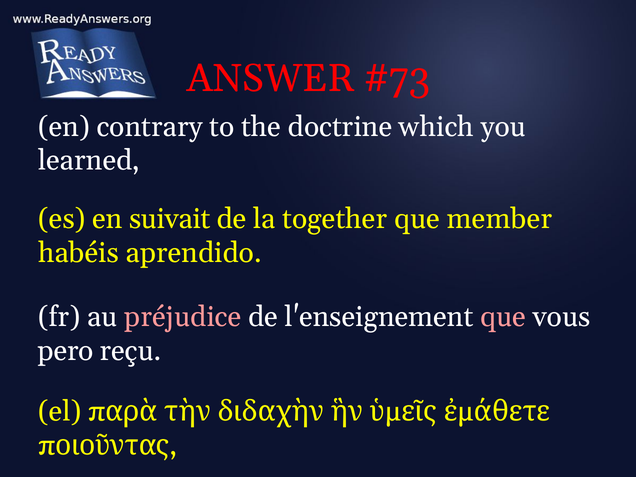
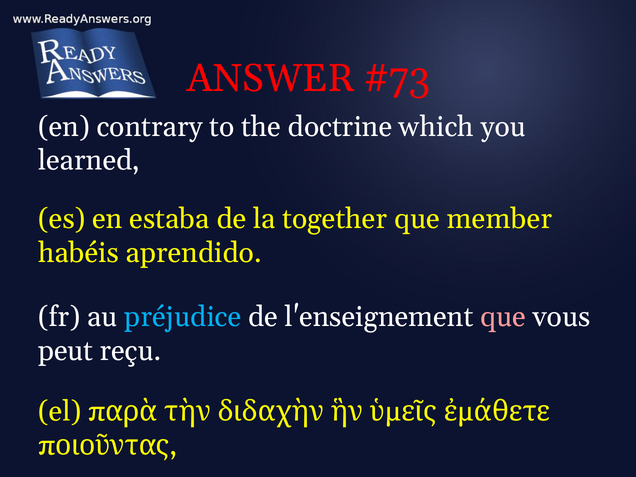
suivait: suivait -> estaba
préjudice colour: pink -> light blue
pero: pero -> peut
